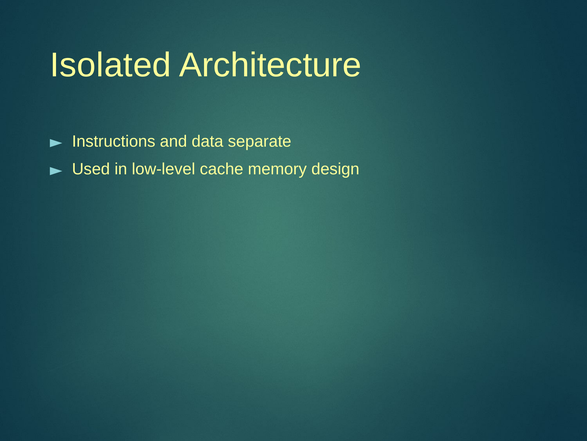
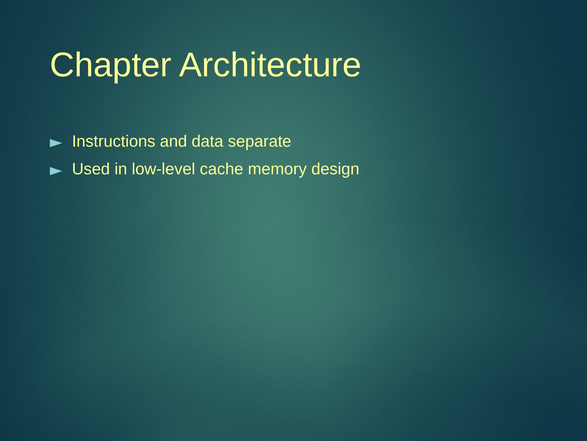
Isolated: Isolated -> Chapter
